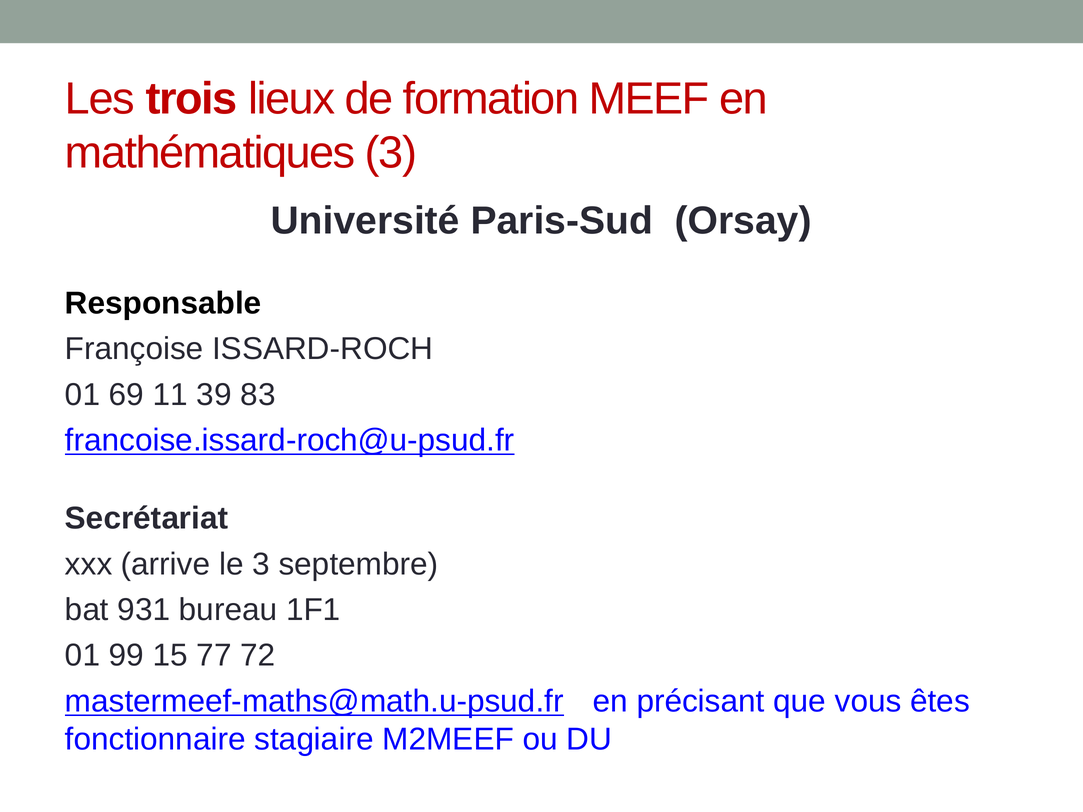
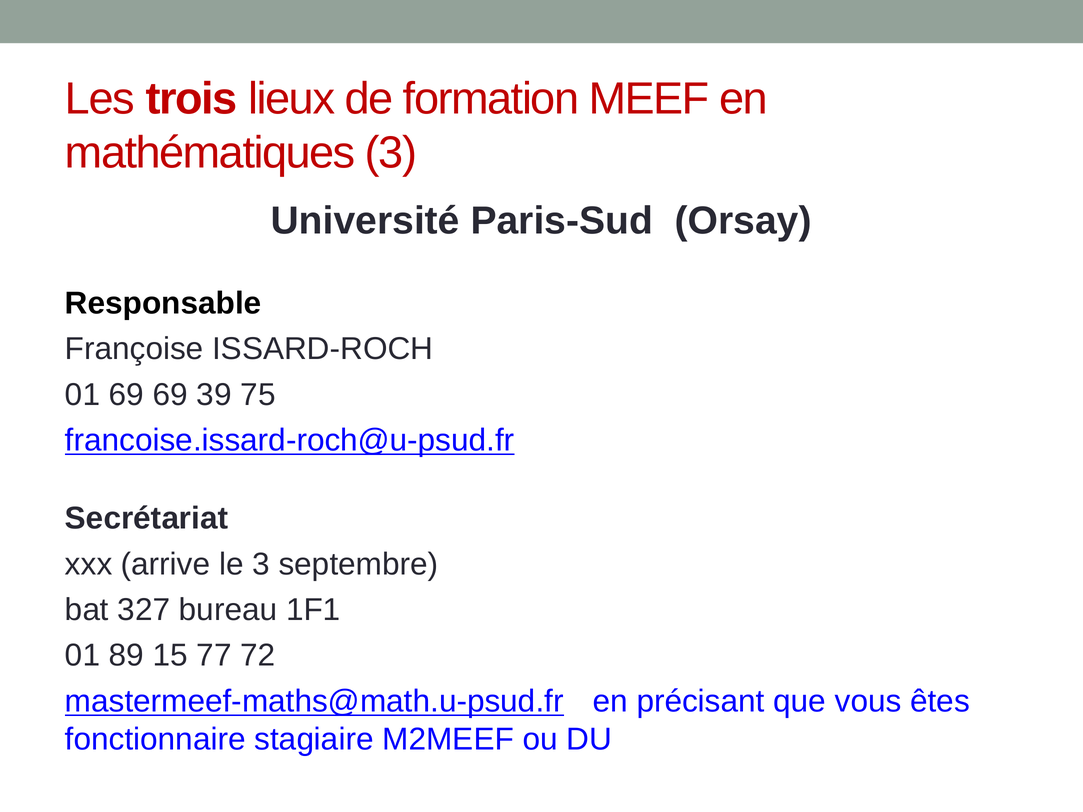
69 11: 11 -> 69
83: 83 -> 75
931: 931 -> 327
99: 99 -> 89
